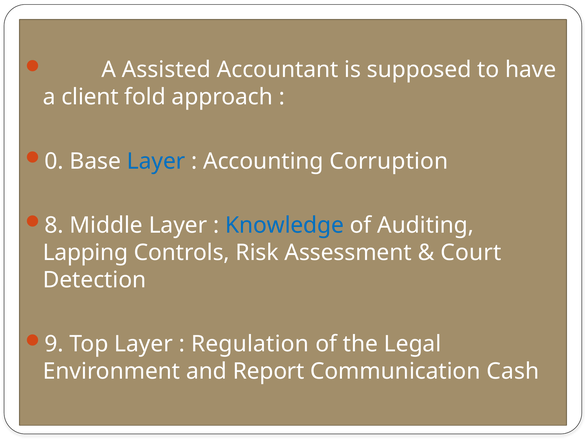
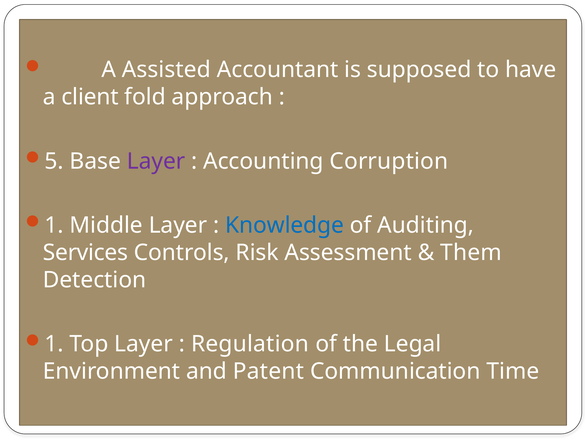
0: 0 -> 5
Layer at (156, 161) colour: blue -> purple
8 at (54, 225): 8 -> 1
Lapping: Lapping -> Services
Court: Court -> Them
9 at (54, 344): 9 -> 1
Report: Report -> Patent
Cash: Cash -> Time
